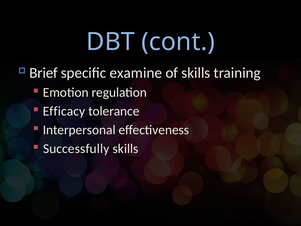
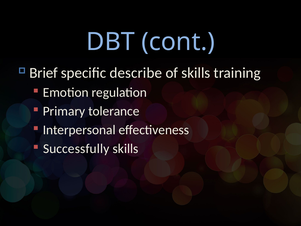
examine: examine -> describe
Efficacy: Efficacy -> Primary
